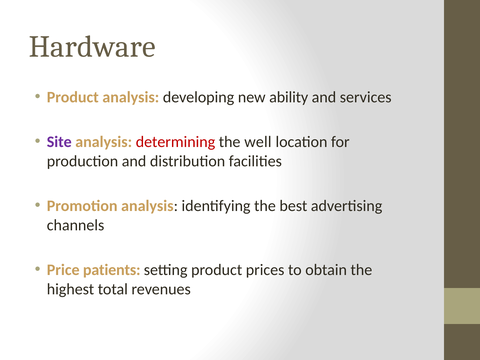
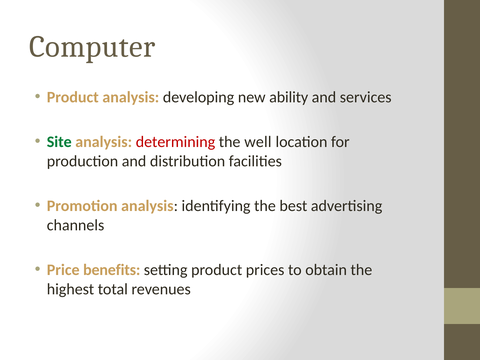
Hardware: Hardware -> Computer
Site colour: purple -> green
patients: patients -> benefits
